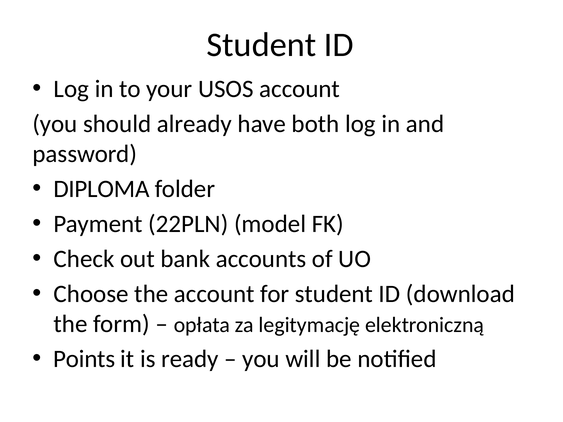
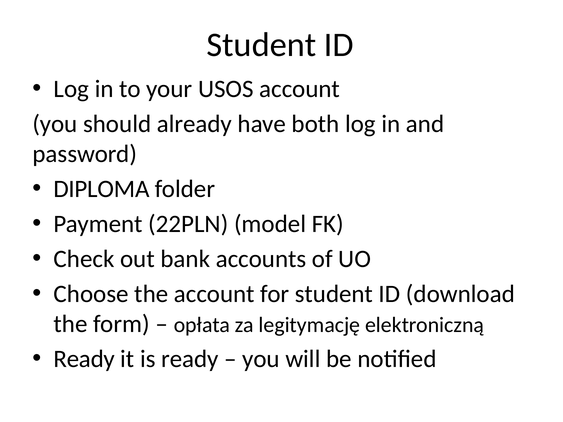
Points at (84, 359): Points -> Ready
